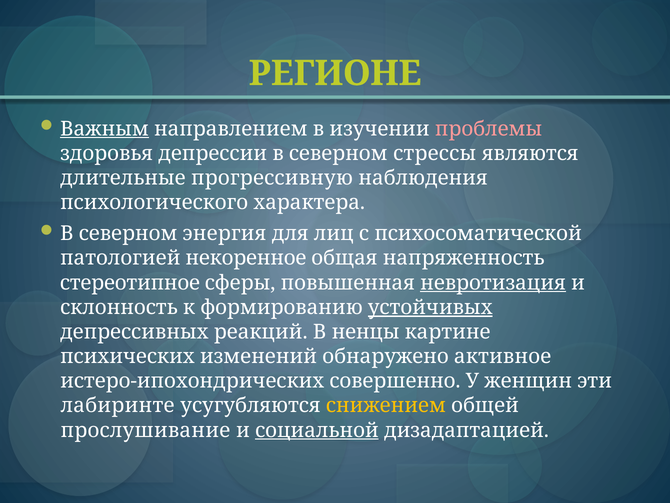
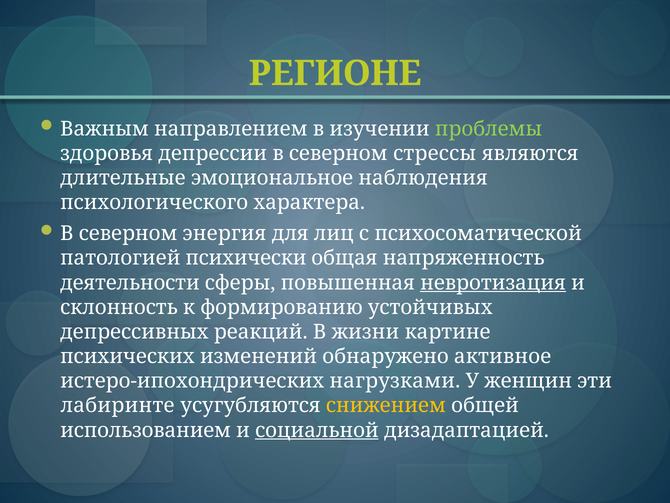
Важным underline: present -> none
проблемы colour: pink -> light green
прогрессивную: прогрессивную -> эмоциональное
некоренное: некоренное -> психически
стереотипное: стереотипное -> деятельности
устойчивых underline: present -> none
ненцы: ненцы -> жизни
совершенно: совершенно -> нагрузками
прослушивание: прослушивание -> использованием
